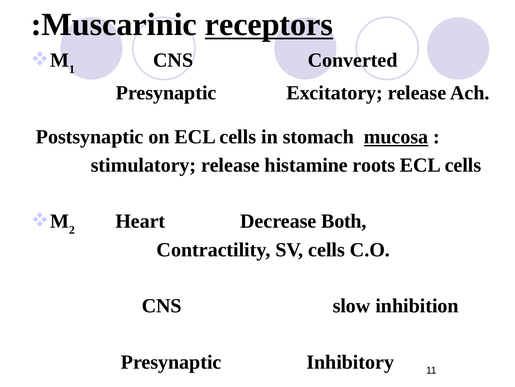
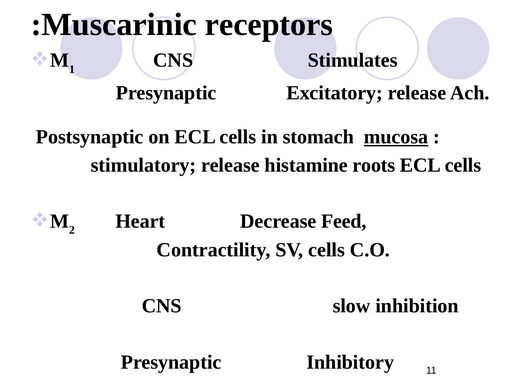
receptors underline: present -> none
Converted: Converted -> Stimulates
Both: Both -> Feed
